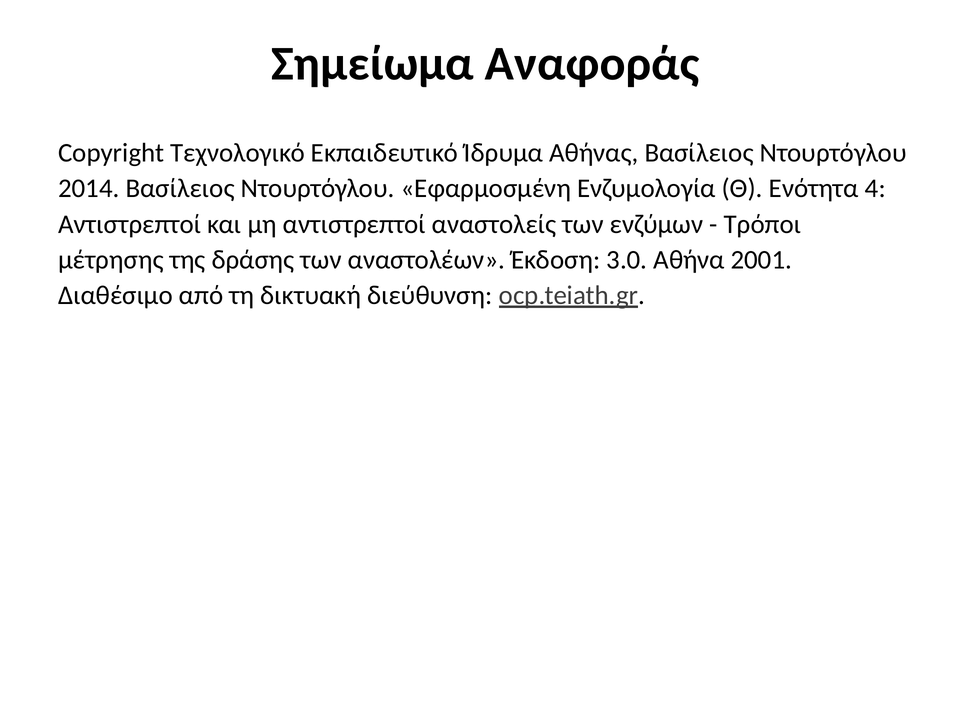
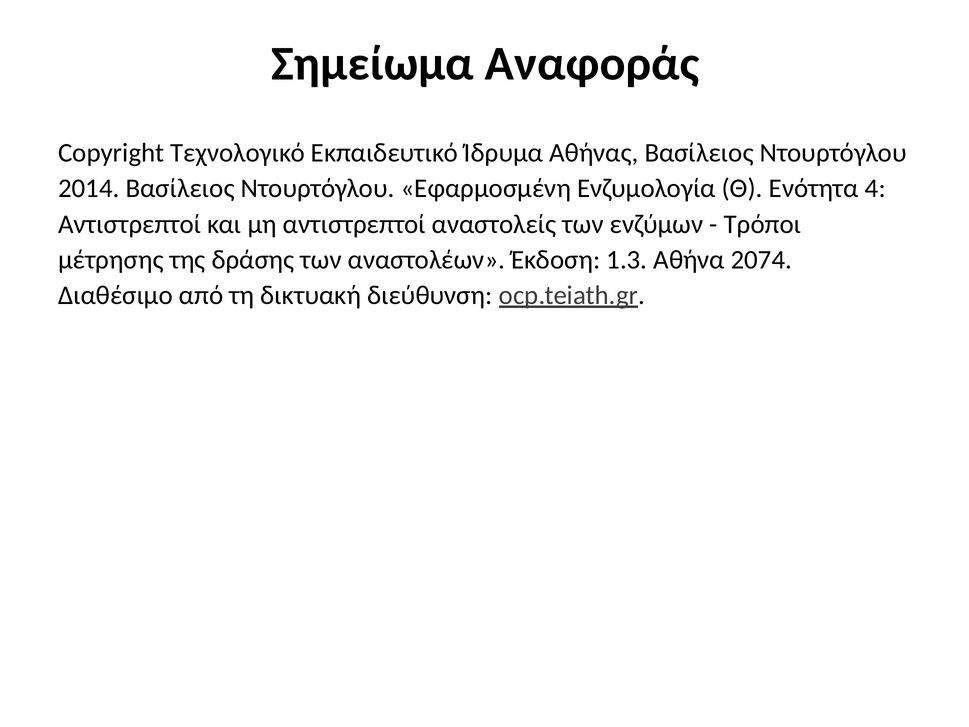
3.0: 3.0 -> 1.3
2001: 2001 -> 2074
